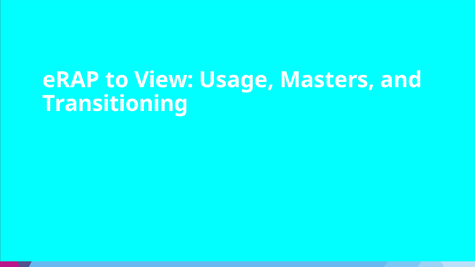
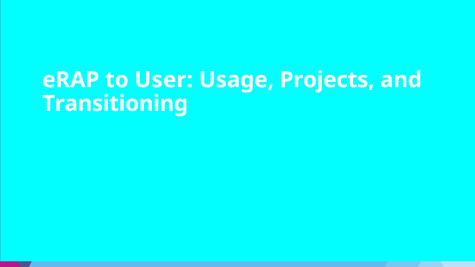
View: View -> User
Masters: Masters -> Projects
